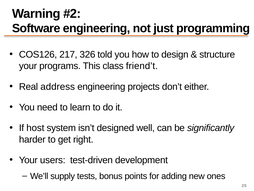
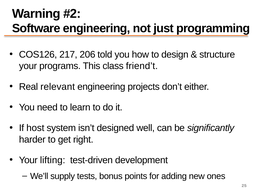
326: 326 -> 206
address: address -> relevant
users: users -> lifting
